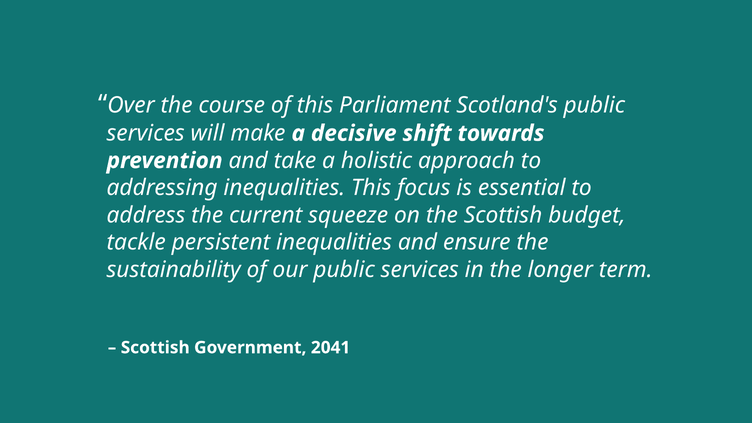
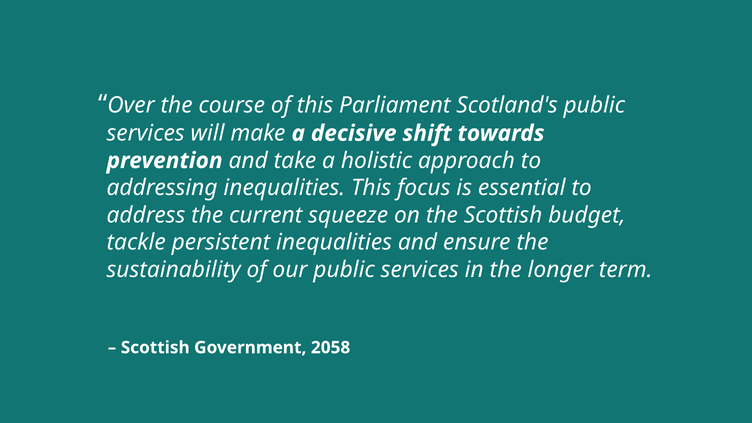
2041: 2041 -> 2058
